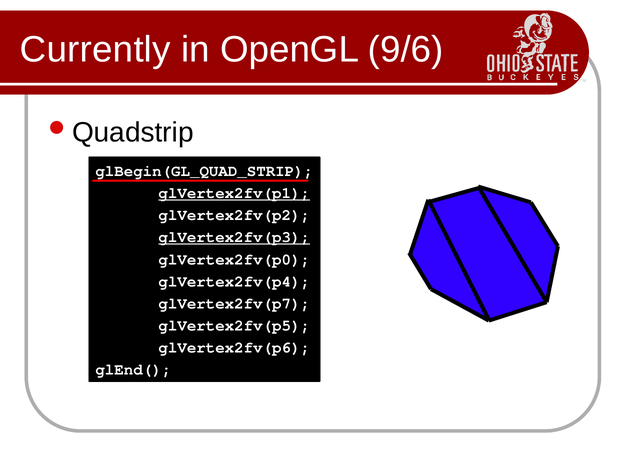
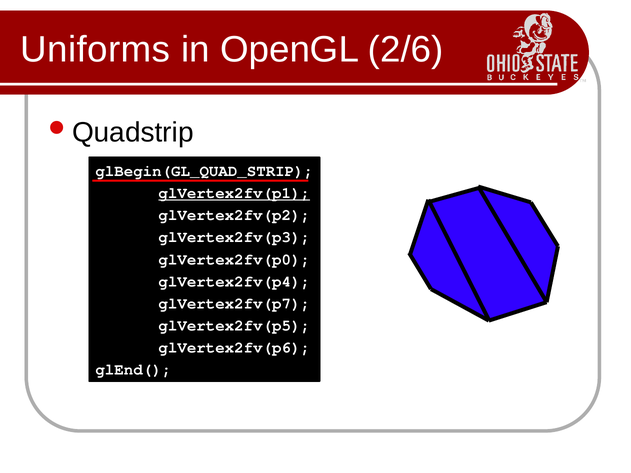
Currently: Currently -> Uniforms
9/6: 9/6 -> 2/6
glVertex2fv(p3 underline: present -> none
